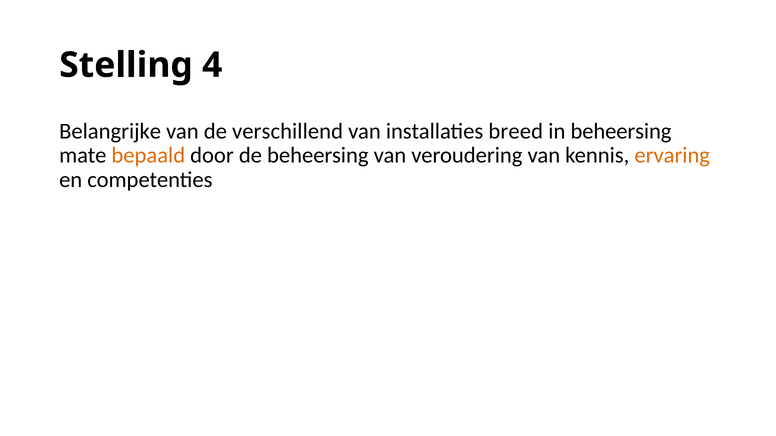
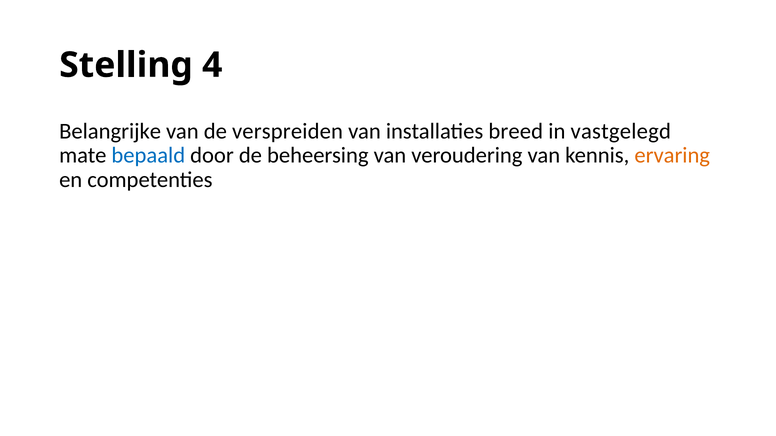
verschillend: verschillend -> verspreiden
in beheersing: beheersing -> vastgelegd
bepaald colour: orange -> blue
